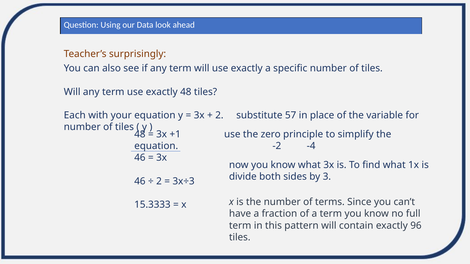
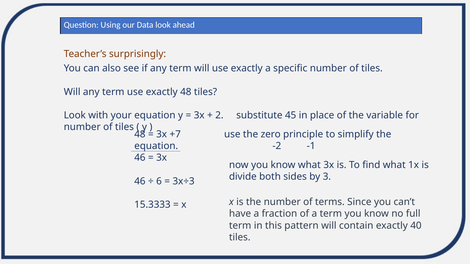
Each at (75, 115): Each -> Look
57: 57 -> 45
+1: +1 -> +7
-4: -4 -> -1
2 at (159, 181): 2 -> 6
96: 96 -> 40
